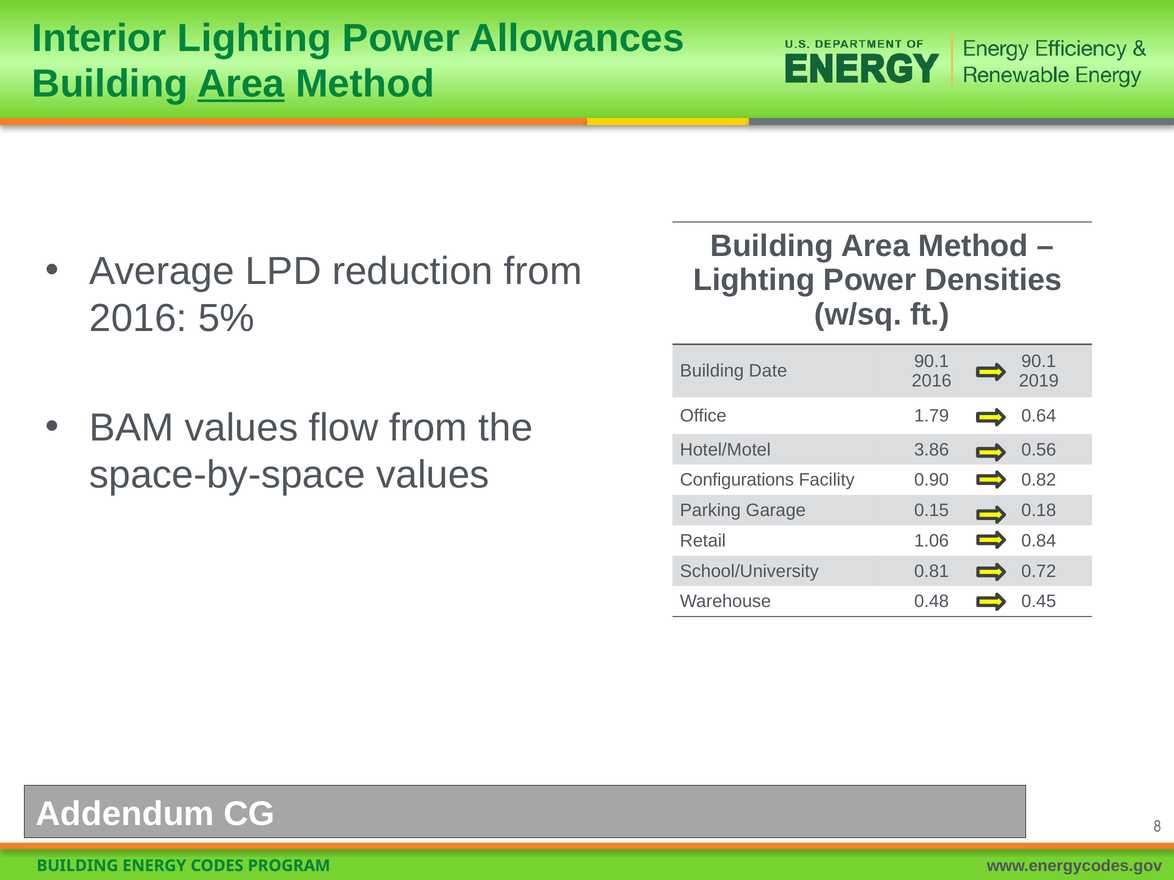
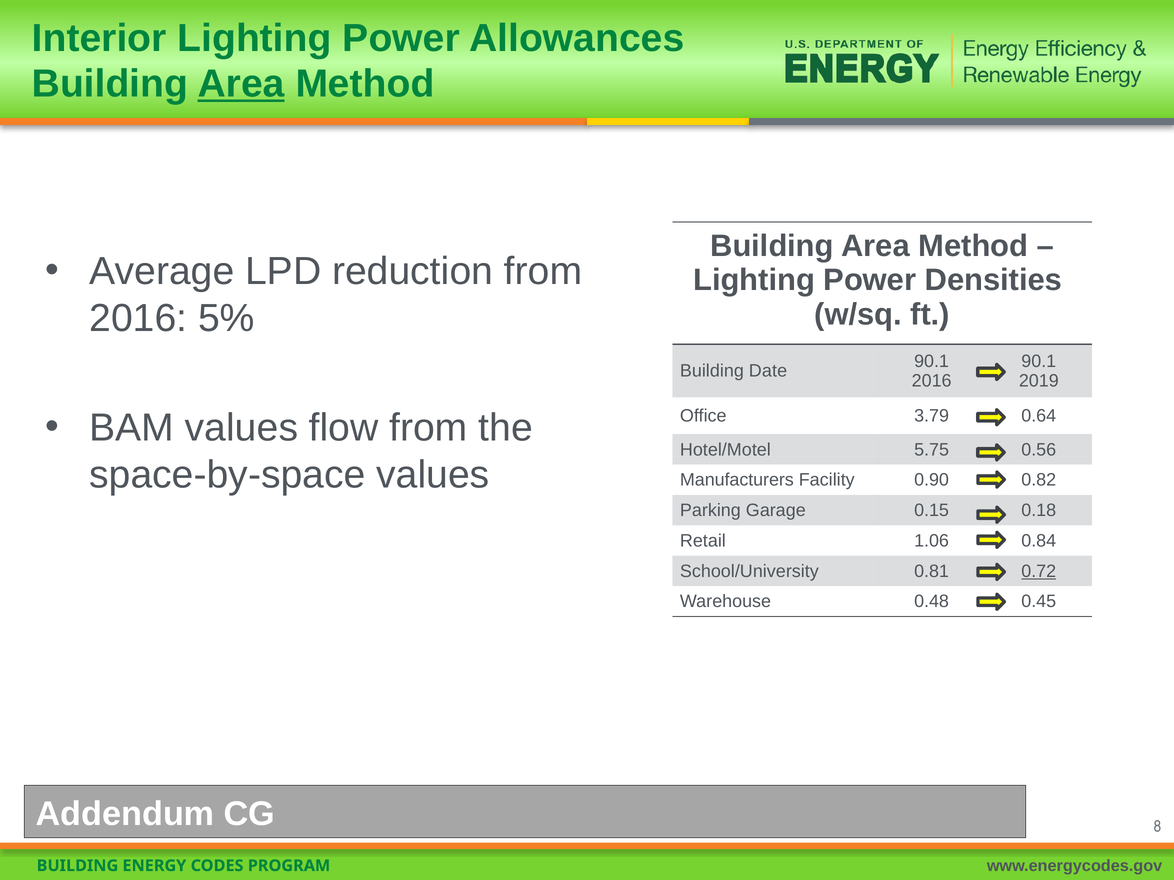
1.79: 1.79 -> 3.79
3.86: 3.86 -> 5.75
Configurations: Configurations -> Manufacturers
0.72 underline: none -> present
